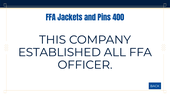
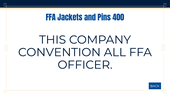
ESTABLISHED: ESTABLISHED -> CONVENTION
